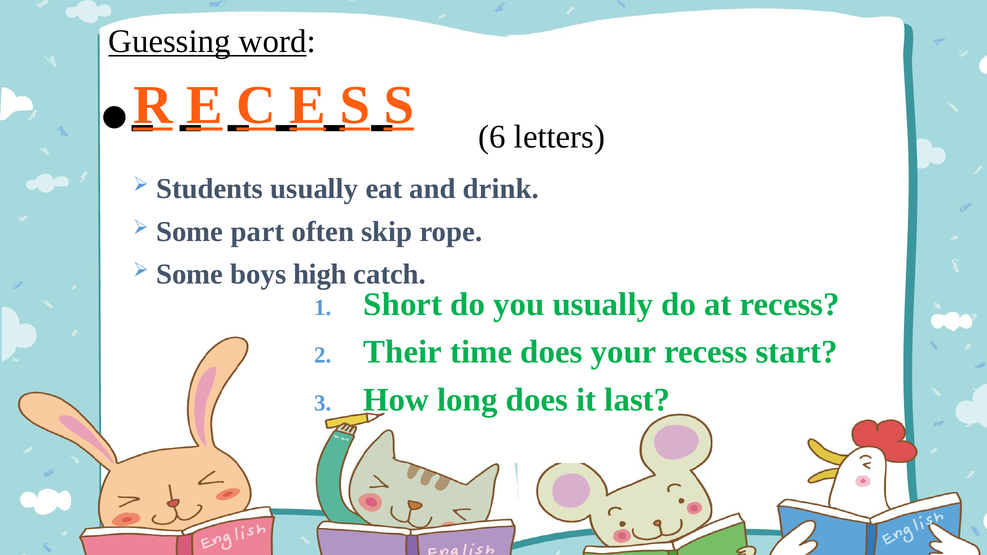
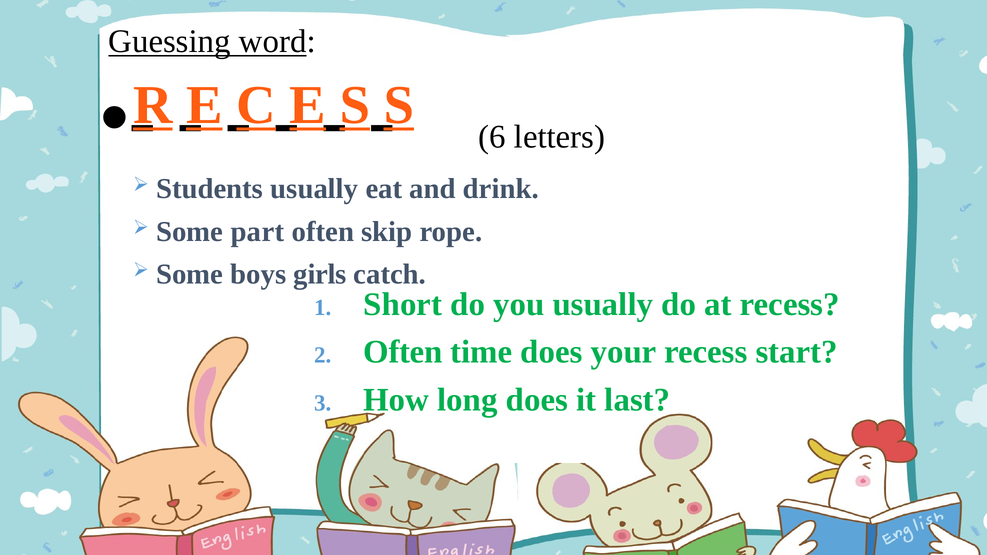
high: high -> girls
Their at (403, 352): Their -> Often
